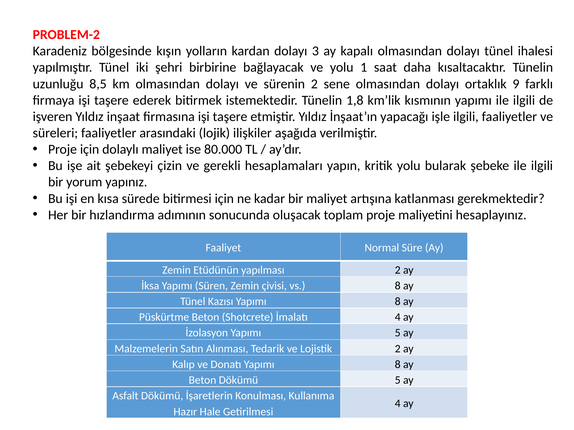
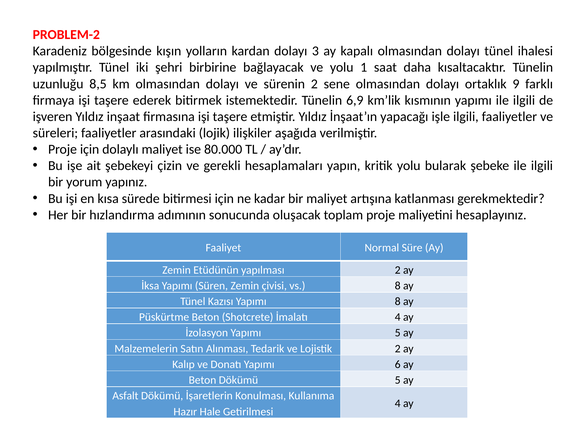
1,8: 1,8 -> 6,9
Donatı Yapımı 8: 8 -> 6
